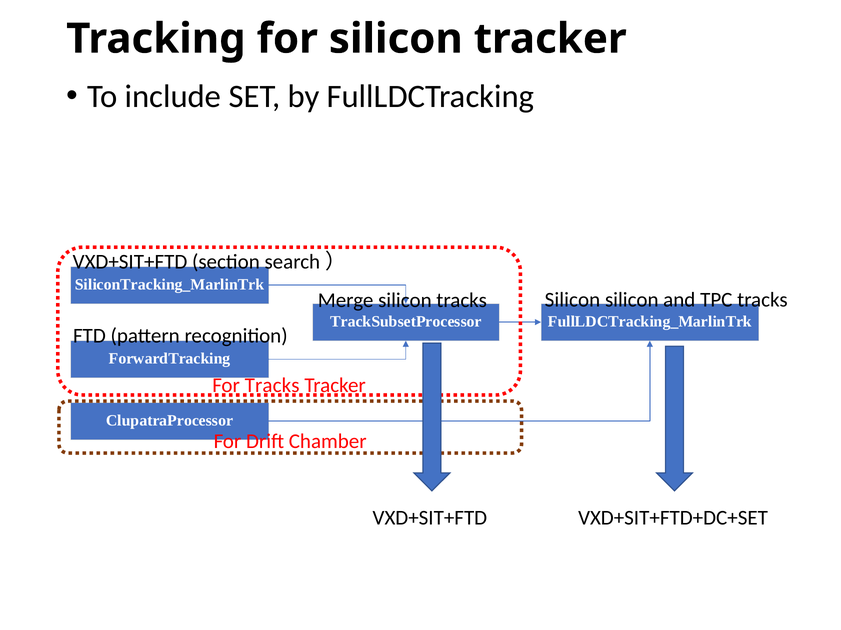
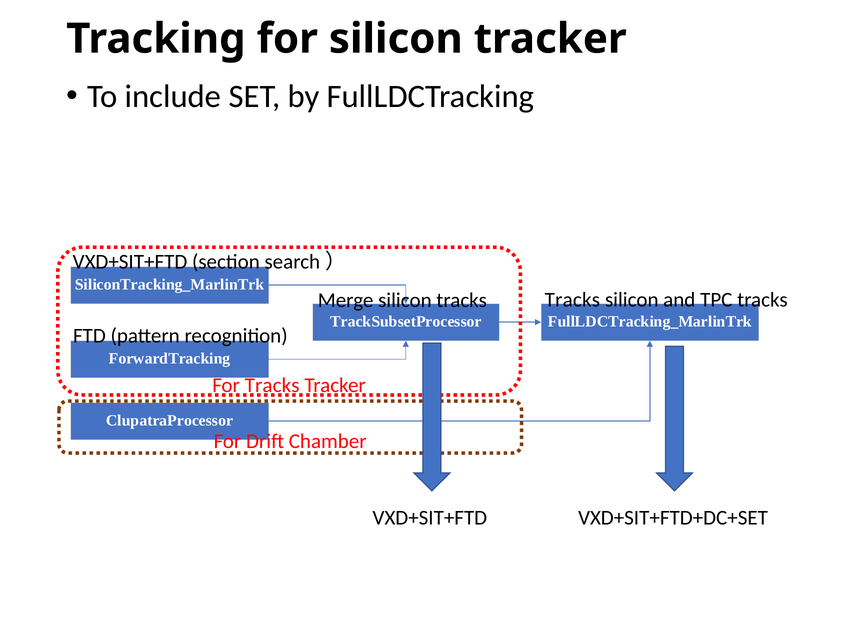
Silicon at (572, 300): Silicon -> Tracks
